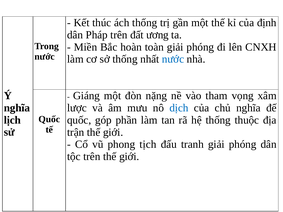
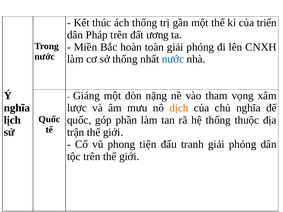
định: định -> triển
dịch colour: blue -> orange
tịch: tịch -> tiện
